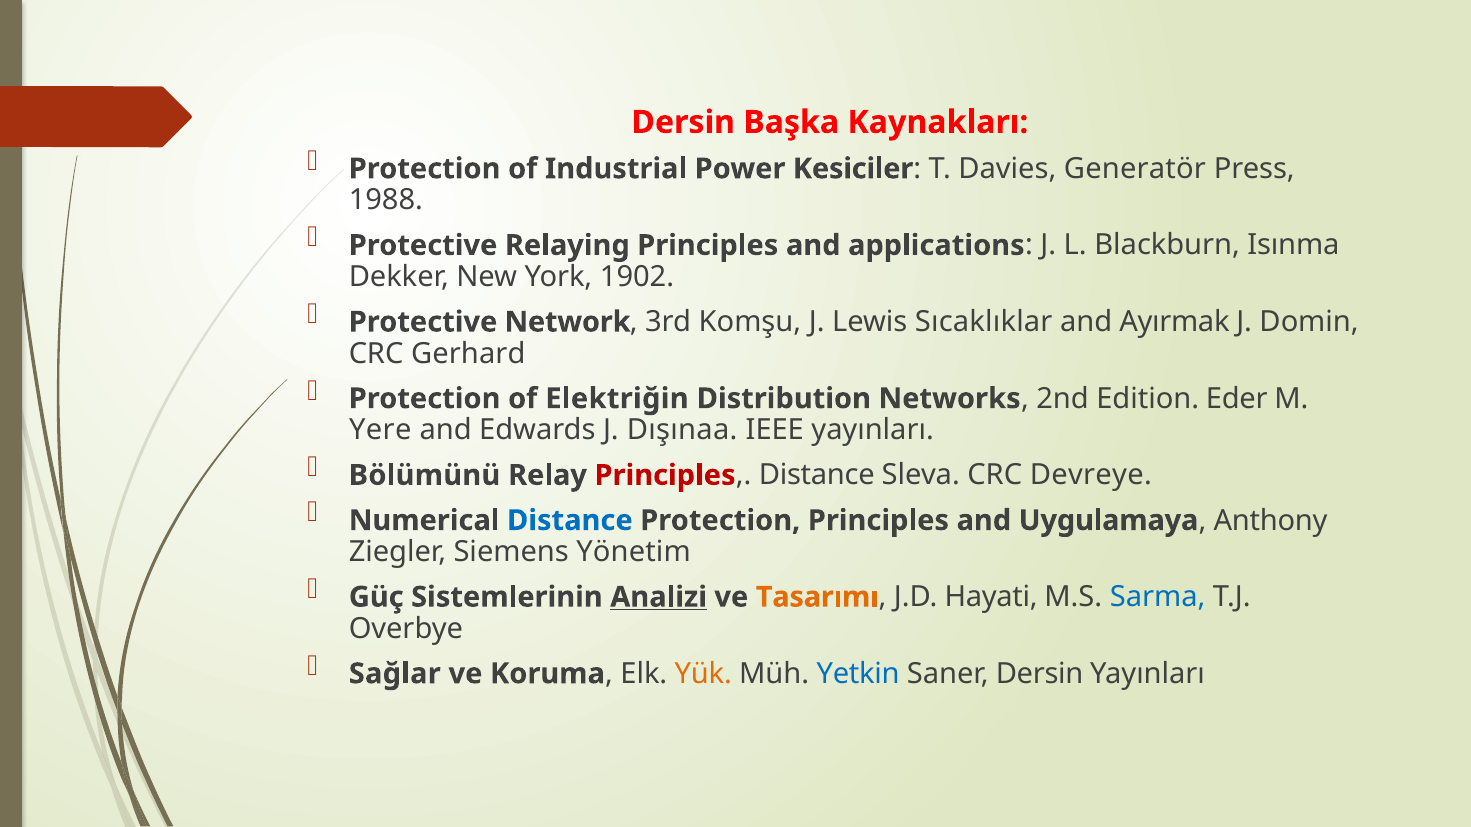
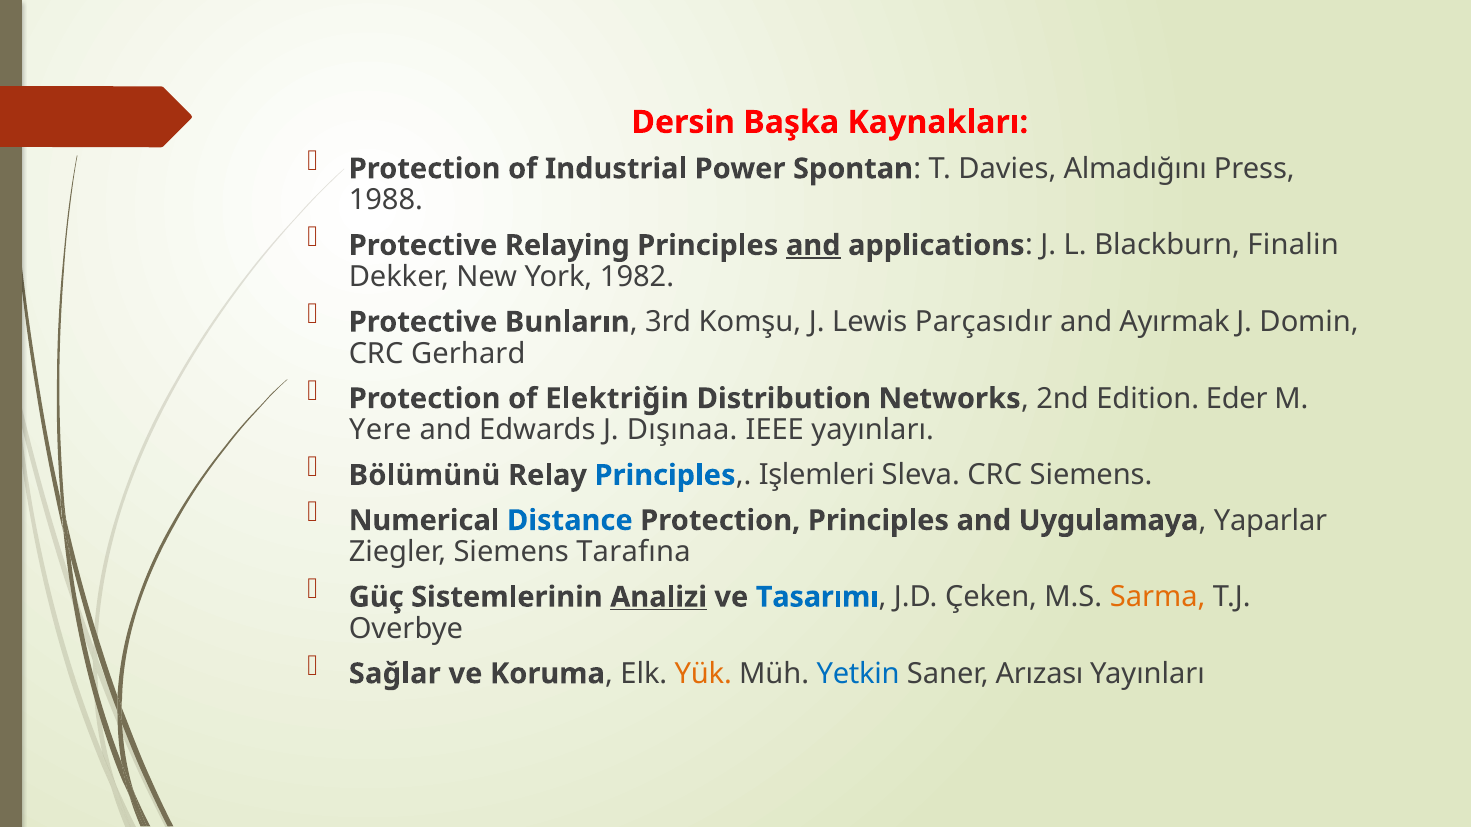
Kesiciler: Kesiciler -> Spontan
Generatör: Generatör -> Almadığını
and at (813, 245) underline: none -> present
Isınma: Isınma -> Finalin
1902: 1902 -> 1982
Network: Network -> Bunların
Sıcaklıklar: Sıcaklıklar -> Parçasıdır
Principles at (665, 475) colour: red -> blue
Distance at (817, 475): Distance -> Işlemleri
CRC Devreye: Devreye -> Siemens
Anthony: Anthony -> Yaparlar
Yönetim: Yönetim -> Tarafına
Tasarımı colour: orange -> blue
Hayati: Hayati -> Çeken
Sarma colour: blue -> orange
Saner Dersin: Dersin -> Arızası
